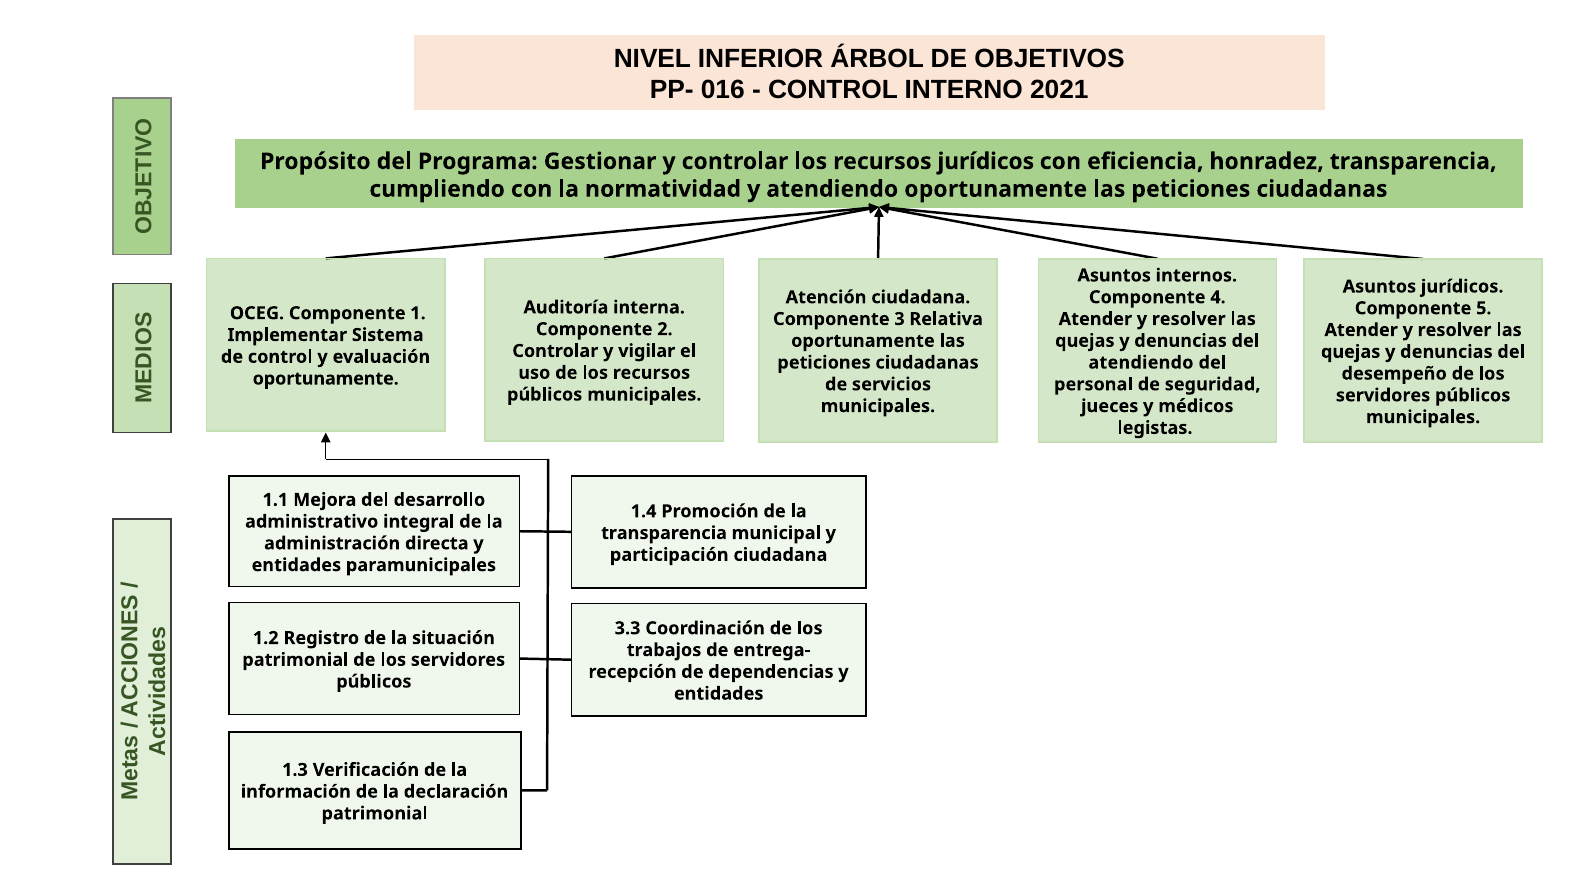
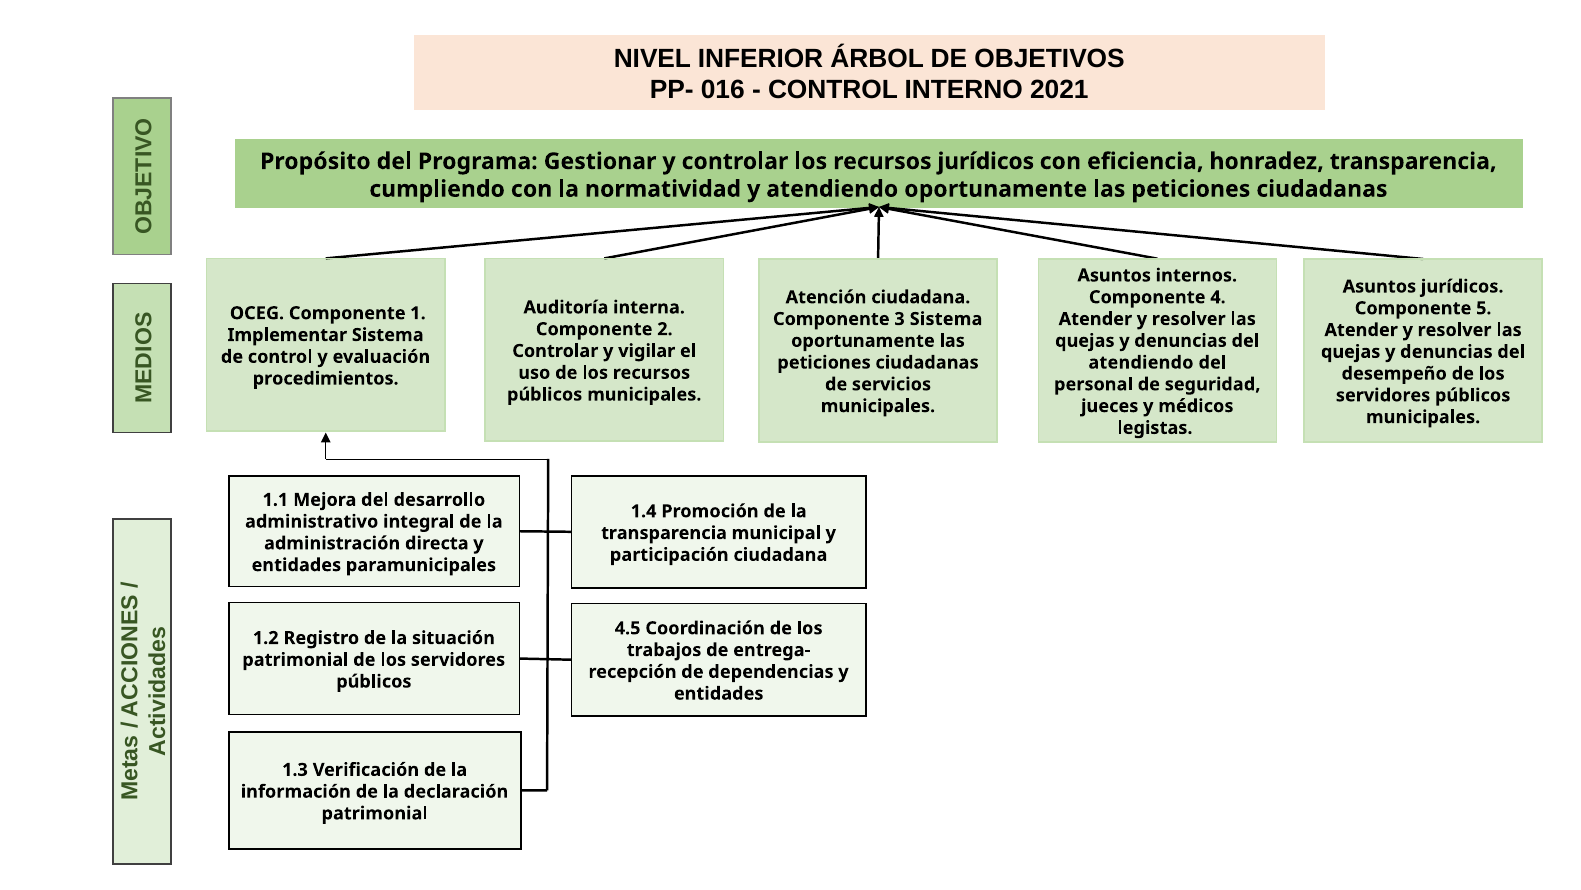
3 Relativa: Relativa -> Sistema
oportunamente at (326, 378): oportunamente -> procedimientos
3.3: 3.3 -> 4.5
